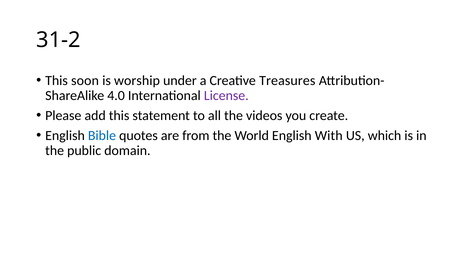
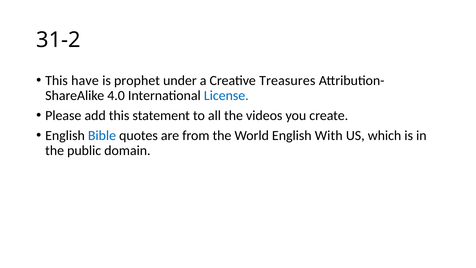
soon: soon -> have
worship: worship -> prophet
License colour: purple -> blue
